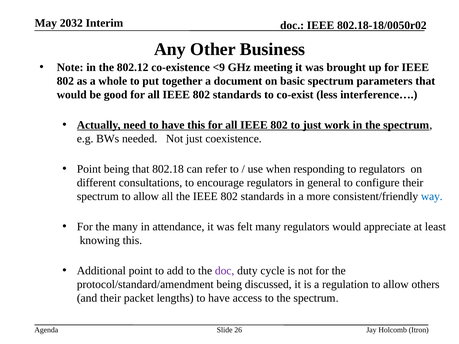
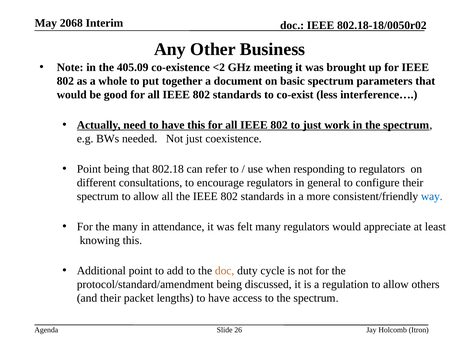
2032: 2032 -> 2068
802.12: 802.12 -> 405.09
<9: <9 -> <2
doc at (225, 271) colour: purple -> orange
